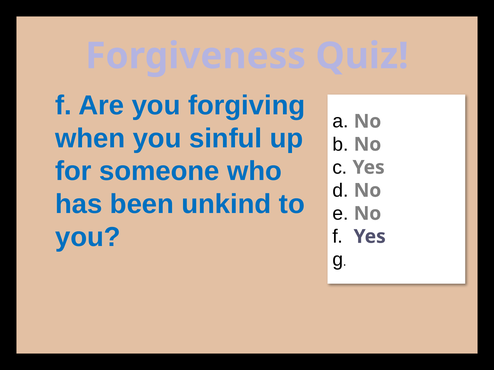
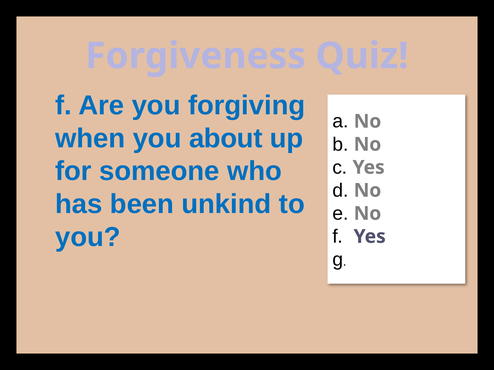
sinful: sinful -> about
